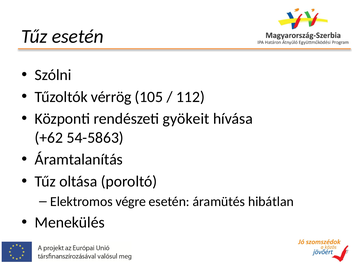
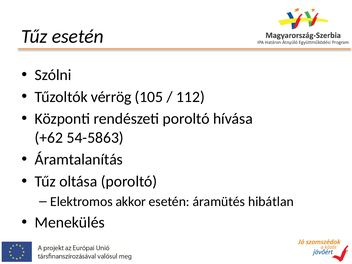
rendészeti gyökeit: gyökeit -> poroltó
végre: végre -> akkor
